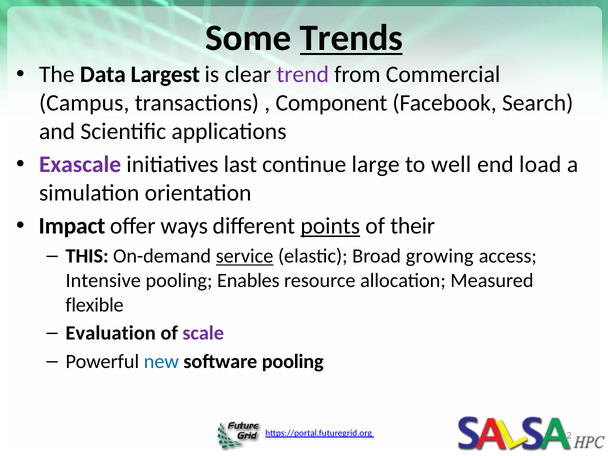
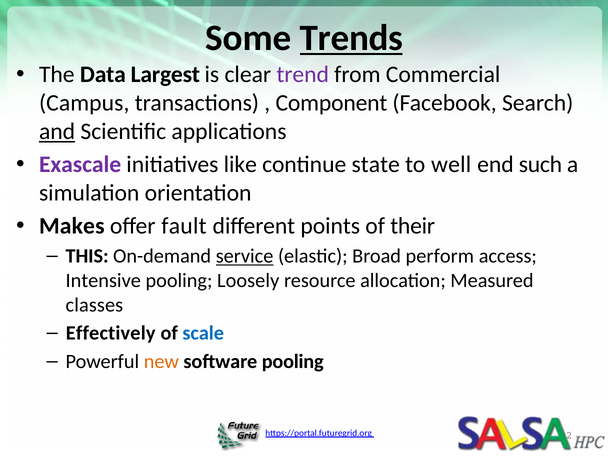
and underline: none -> present
last: last -> like
large: large -> state
load: load -> such
Impact: Impact -> Makes
ways: ways -> fault
points underline: present -> none
growing: growing -> perform
Enables: Enables -> Loosely
flexible: flexible -> classes
Evaluation: Evaluation -> Effectively
scale colour: purple -> blue
new colour: blue -> orange
